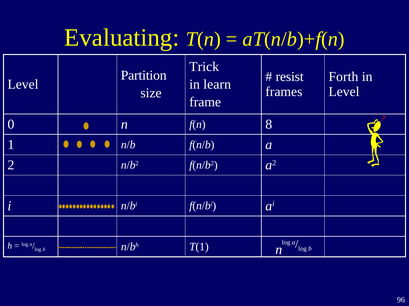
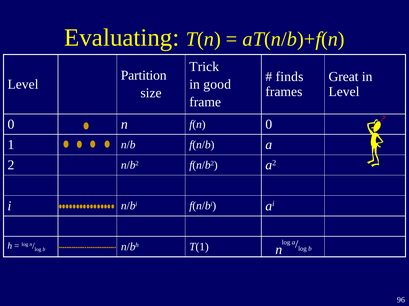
resist: resist -> finds
Forth: Forth -> Great
learn: learn -> good
f(n 8: 8 -> 0
